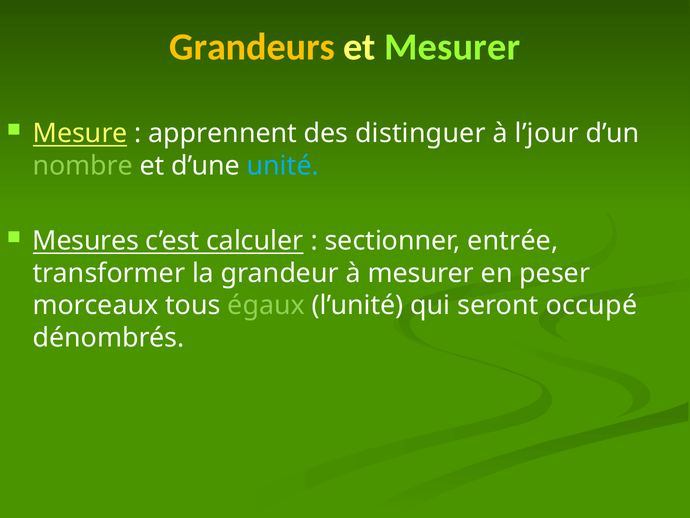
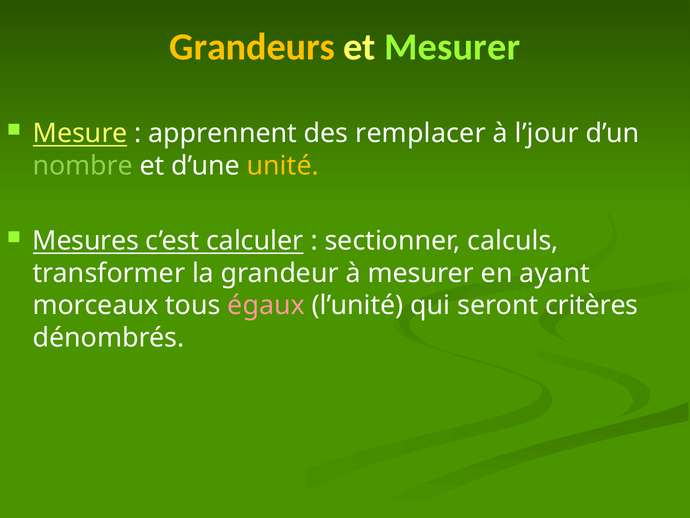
distinguer: distinguer -> remplacer
unité colour: light blue -> yellow
entrée: entrée -> calculs
peser: peser -> ayant
égaux colour: light green -> pink
occupé: occupé -> critères
